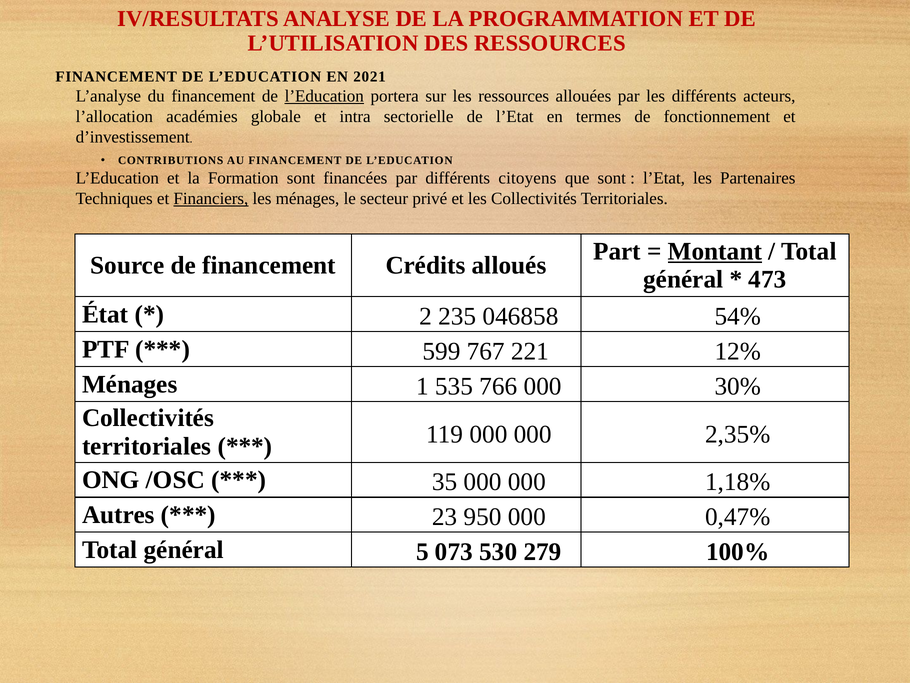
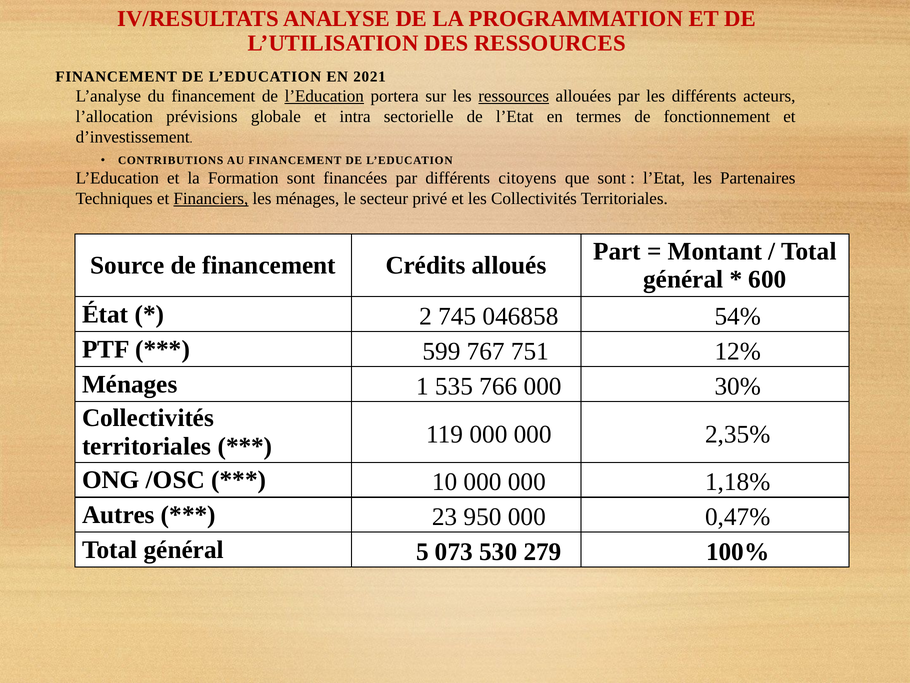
ressources at (514, 96) underline: none -> present
académies: académies -> prévisions
Montant underline: present -> none
473: 473 -> 600
235: 235 -> 745
221: 221 -> 751
35: 35 -> 10
